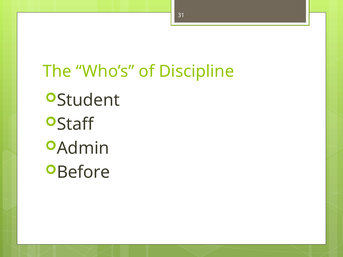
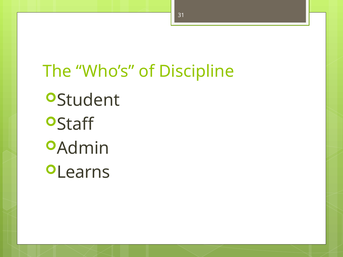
Before: Before -> Learns
